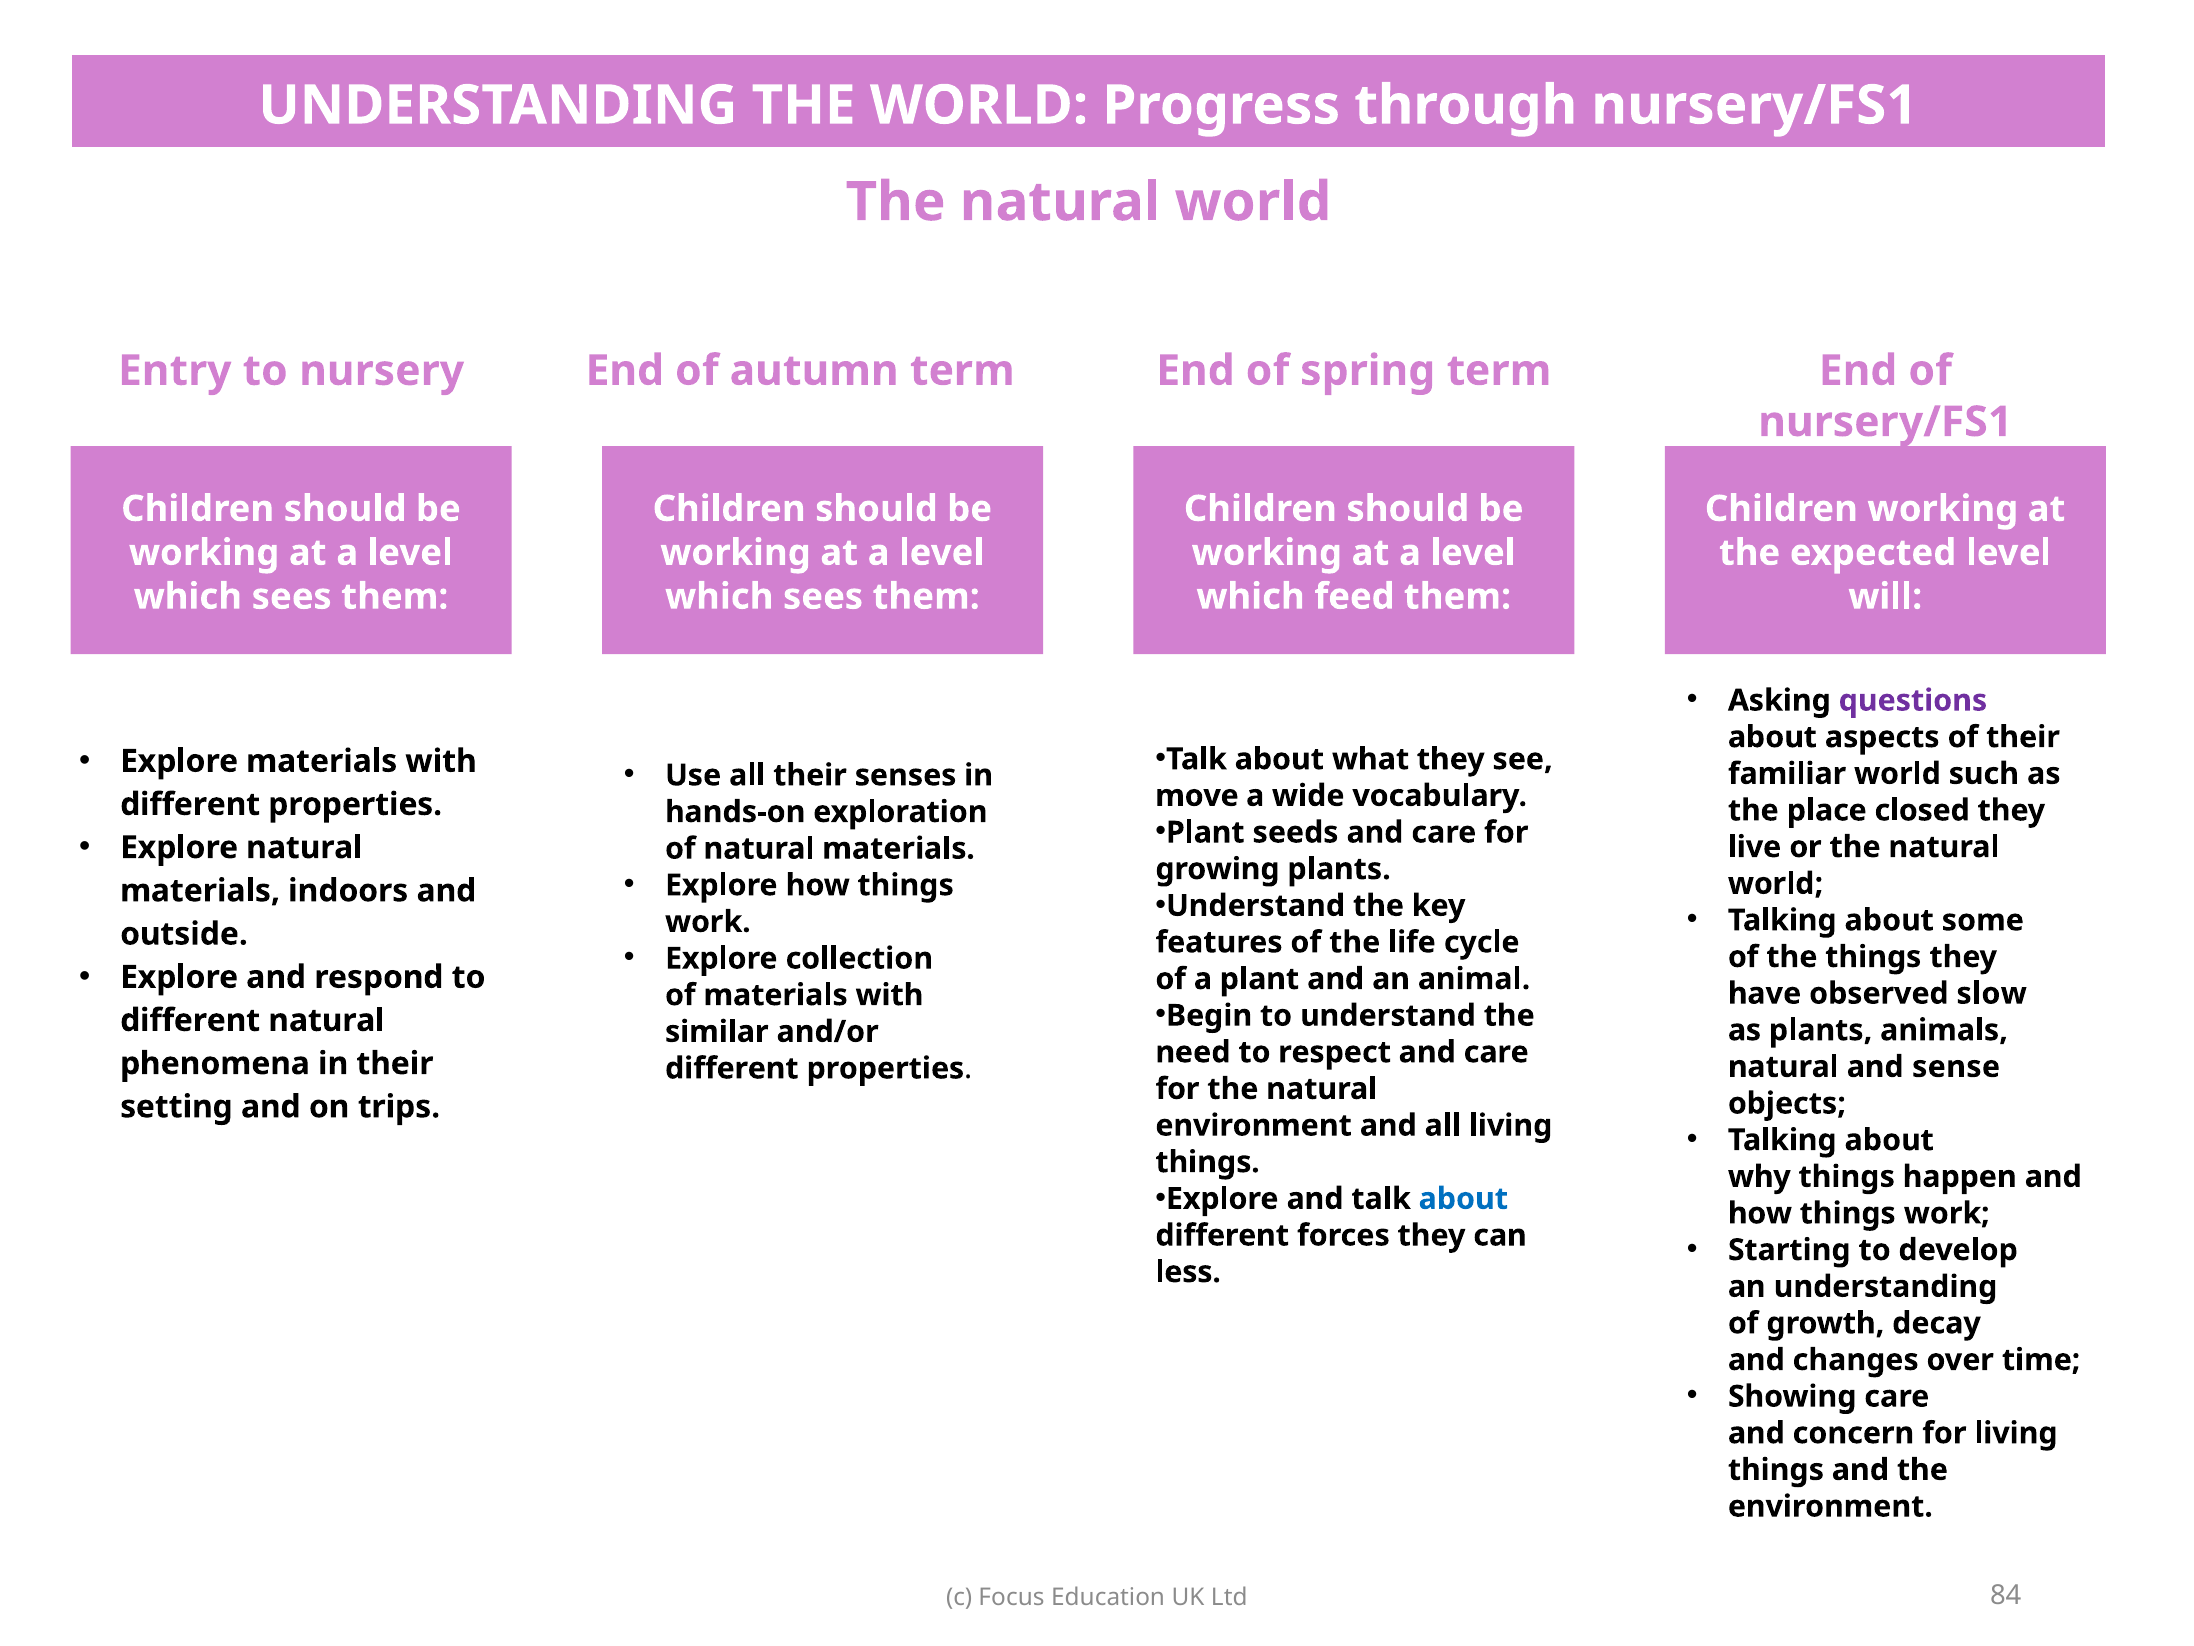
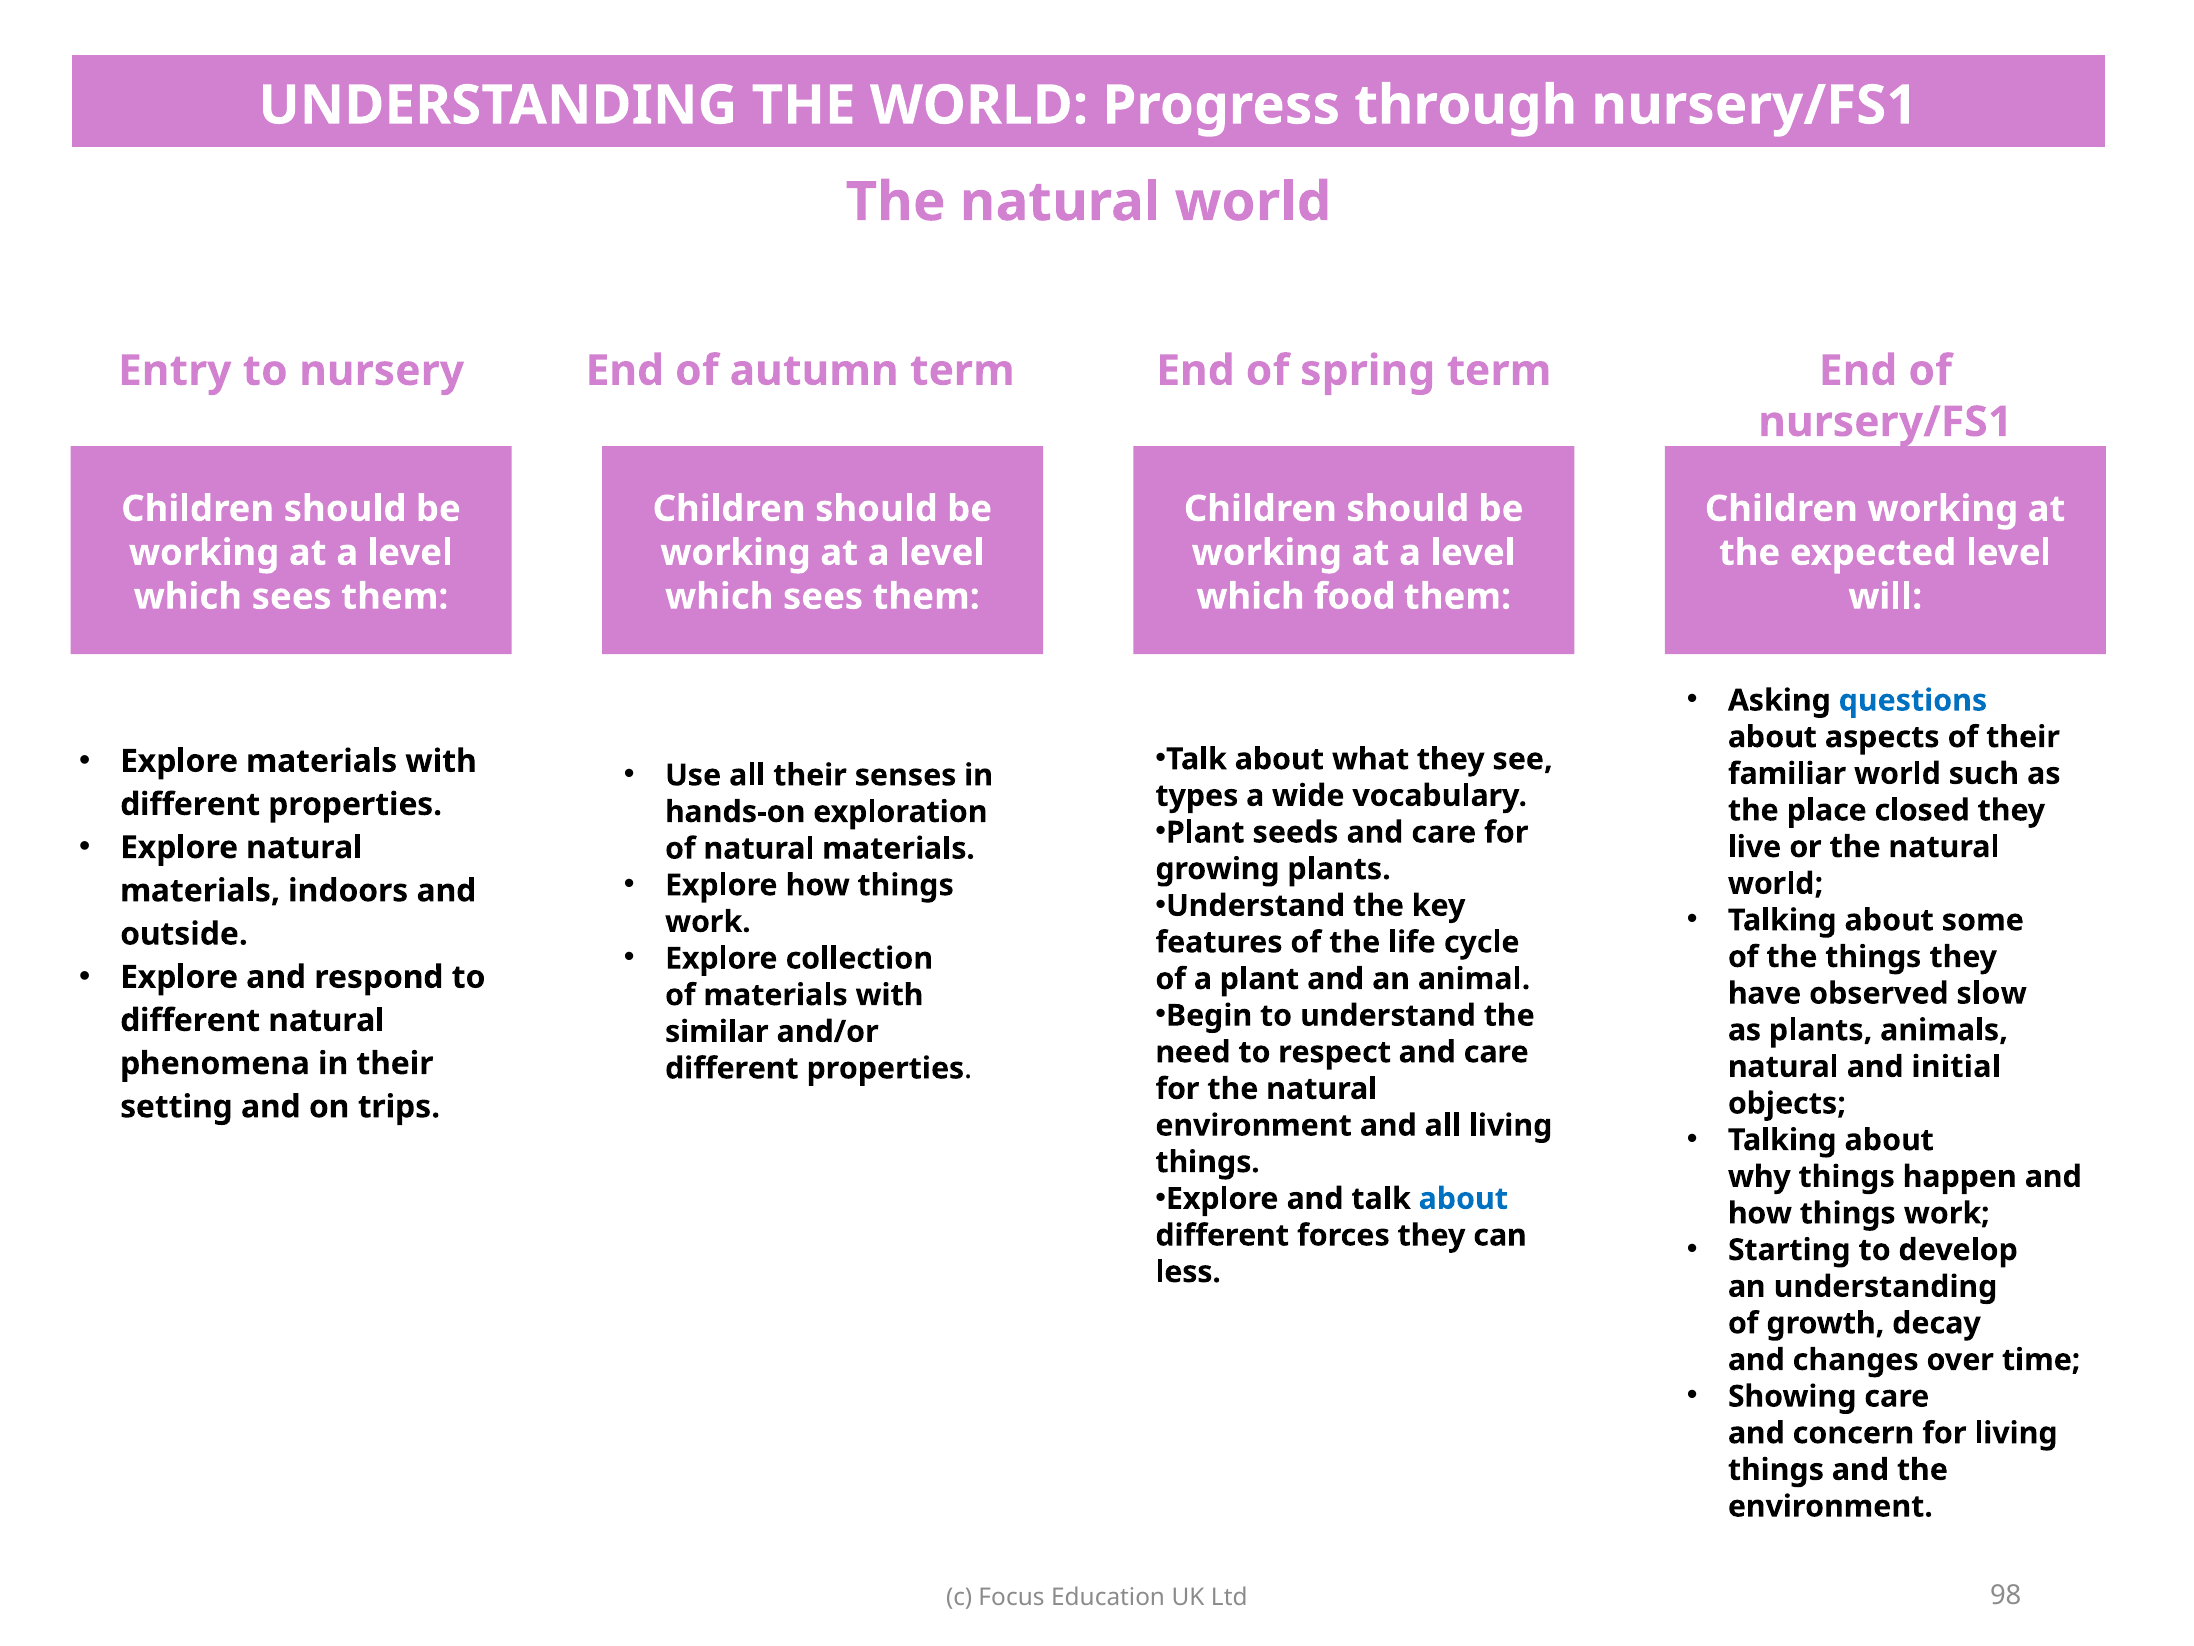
feed: feed -> food
questions colour: purple -> blue
move: move -> types
sense: sense -> initial
84: 84 -> 98
